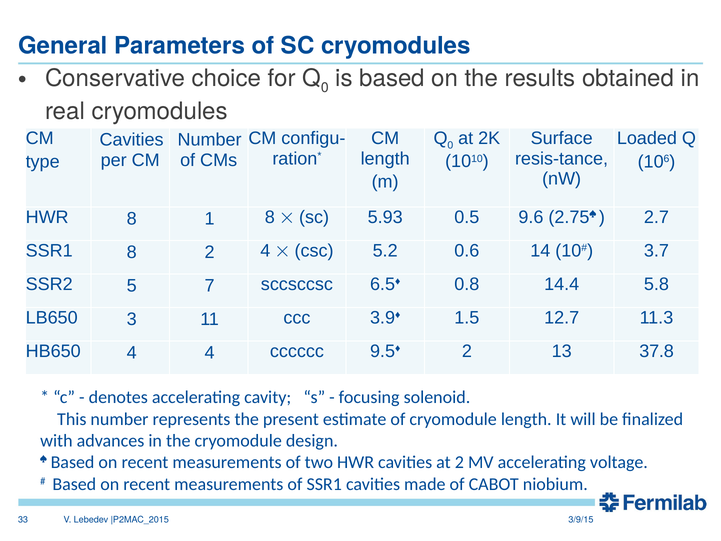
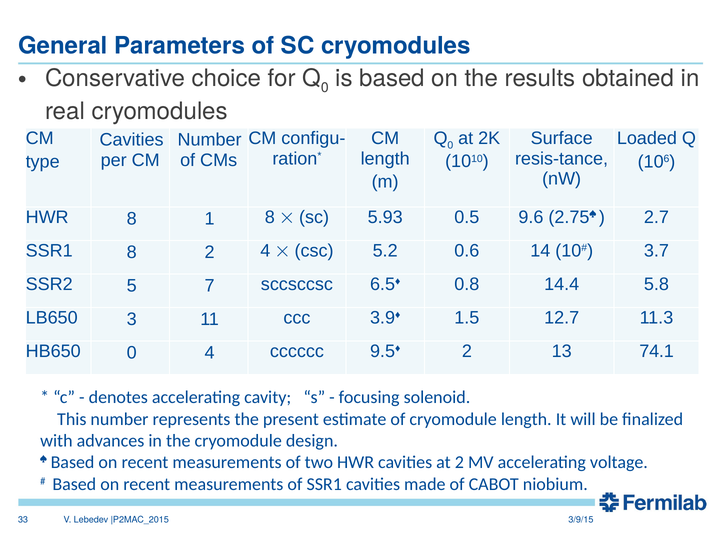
HB650 4: 4 -> 0
37.8: 37.8 -> 74.1
